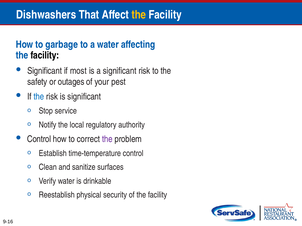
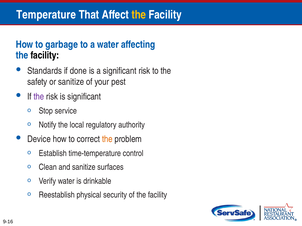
Dishwashers: Dishwashers -> Temperature
Significant at (45, 71): Significant -> Standards
most: most -> done
or outages: outages -> sanitize
the at (39, 97) colour: blue -> purple
Control at (39, 139): Control -> Device
the at (107, 139) colour: purple -> orange
